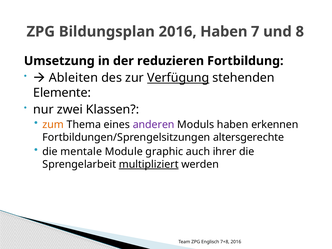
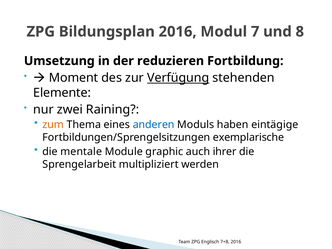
2016 Haben: Haben -> Modul
Ableiten: Ableiten -> Moment
Klassen: Klassen -> Raining
anderen colour: purple -> blue
erkennen: erkennen -> eintägige
altersgerechte: altersgerechte -> exemplarische
multipliziert underline: present -> none
